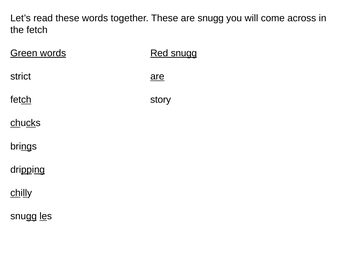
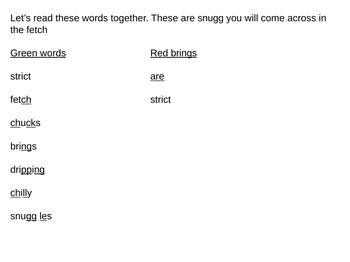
Red snugg: snugg -> brings
fetch story: story -> strict
